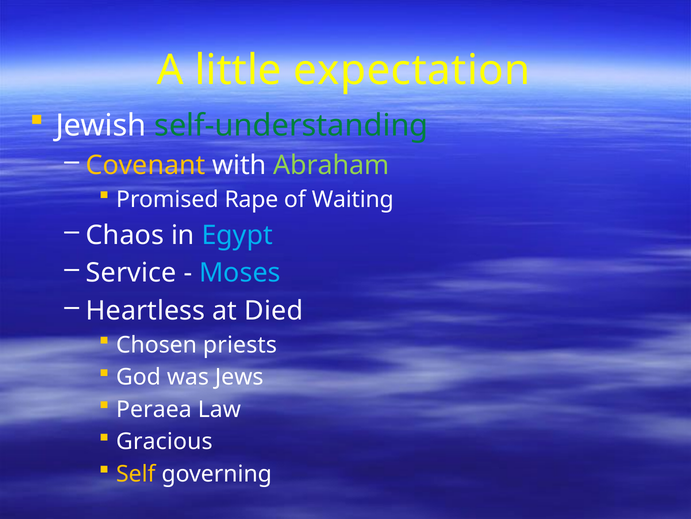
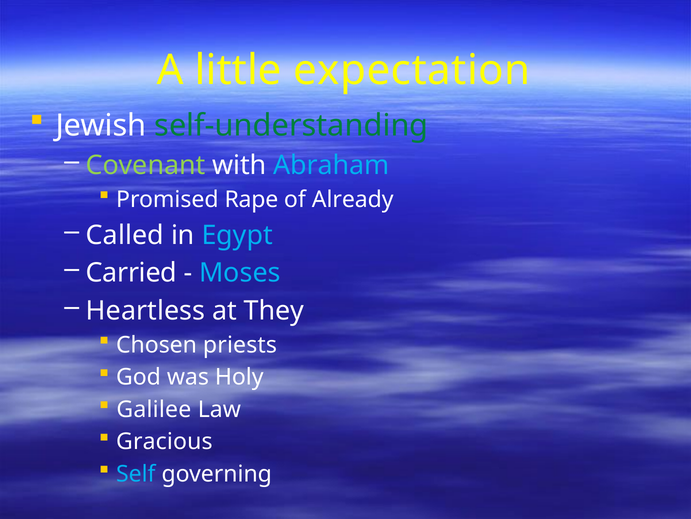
Covenant colour: yellow -> light green
Abraham colour: light green -> light blue
Waiting: Waiting -> Already
Chaos: Chaos -> Called
Service: Service -> Carried
Died: Died -> They
Jews: Jews -> Holy
Peraea: Peraea -> Galilee
Self colour: yellow -> light blue
